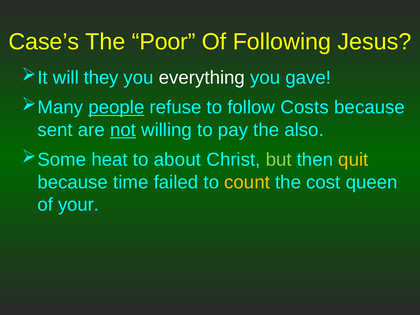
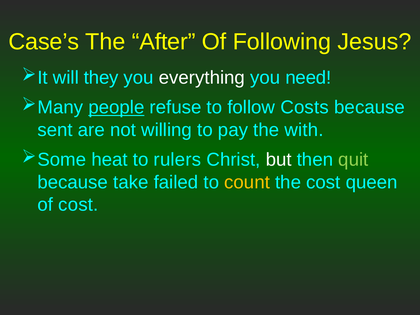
Poor: Poor -> After
gave: gave -> need
not underline: present -> none
also: also -> with
about: about -> rulers
but colour: light green -> white
quit colour: yellow -> light green
time: time -> take
of your: your -> cost
